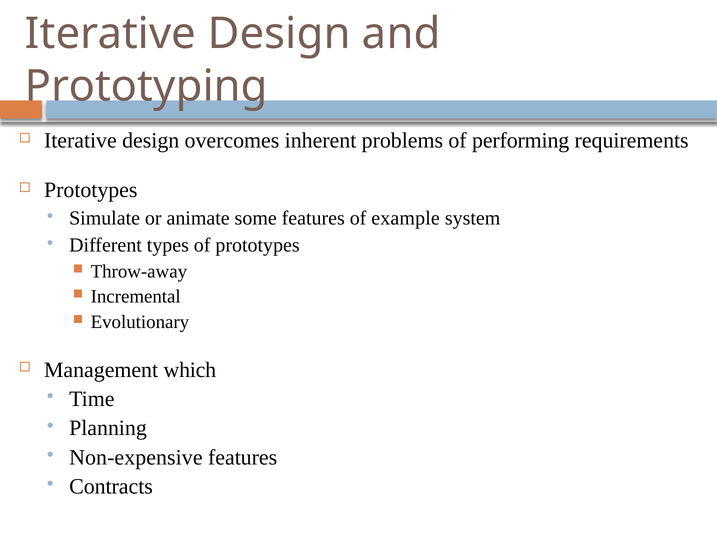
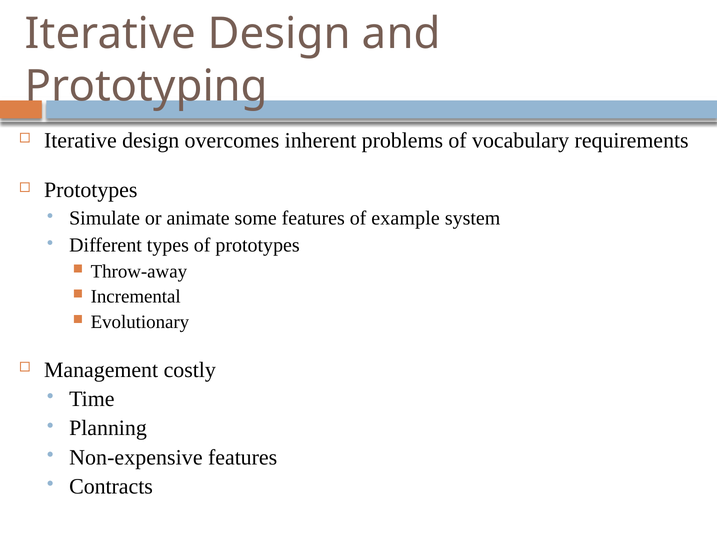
performing: performing -> vocabulary
which: which -> costly
